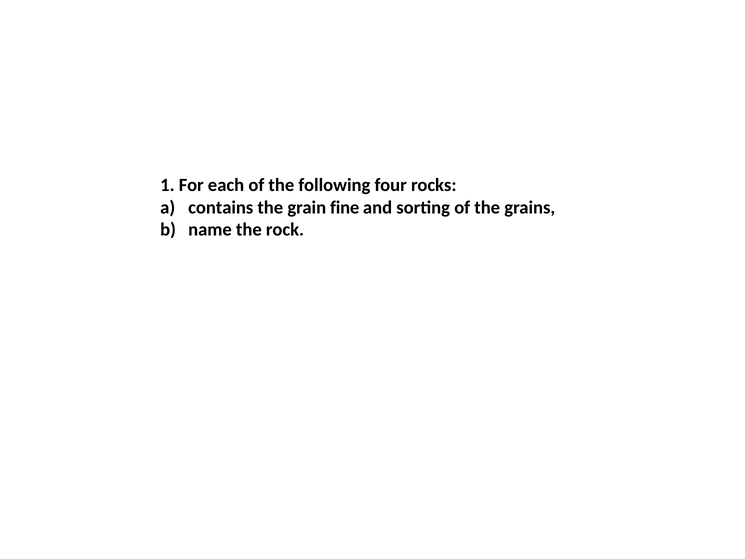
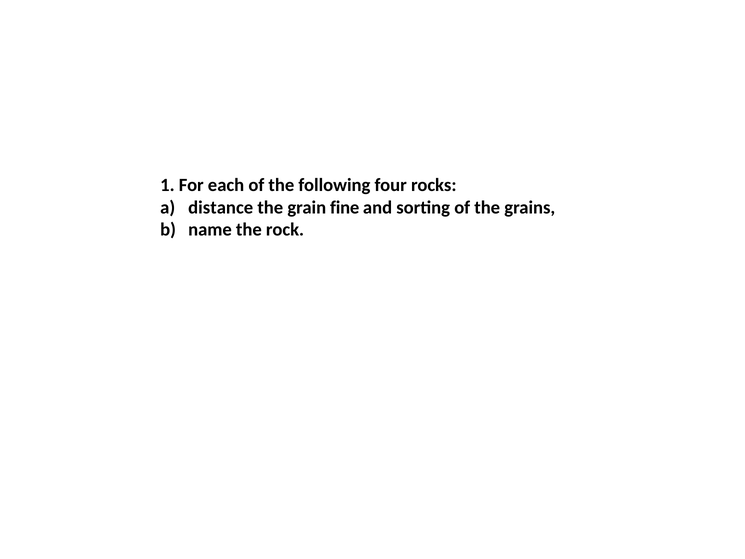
contains: contains -> distance
